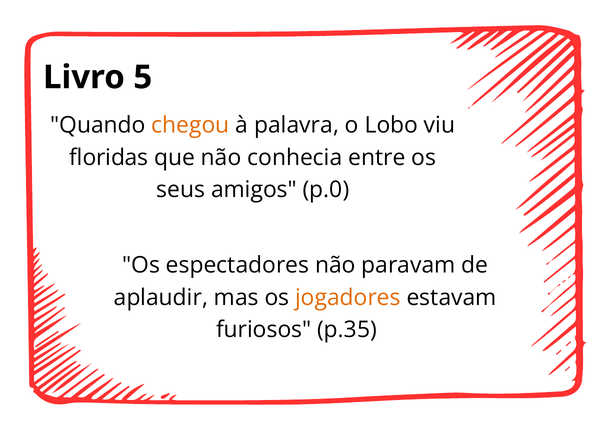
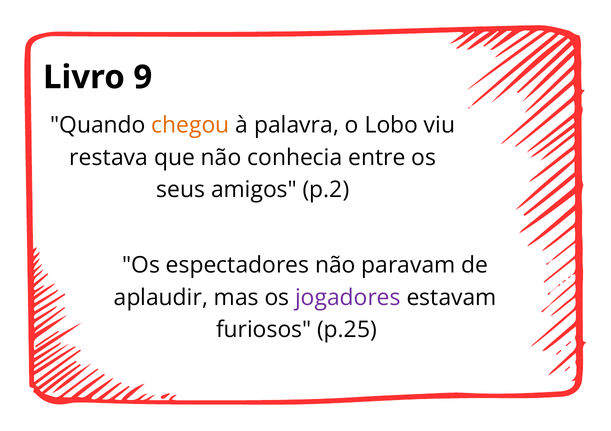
5: 5 -> 9
floridas: floridas -> restava
p.0: p.0 -> p.2
jogadores colour: orange -> purple
p.35: p.35 -> p.25
